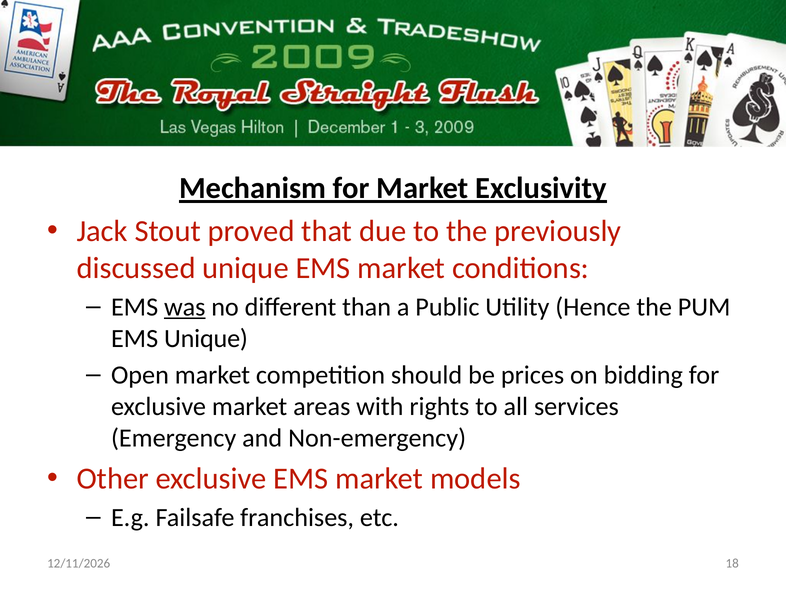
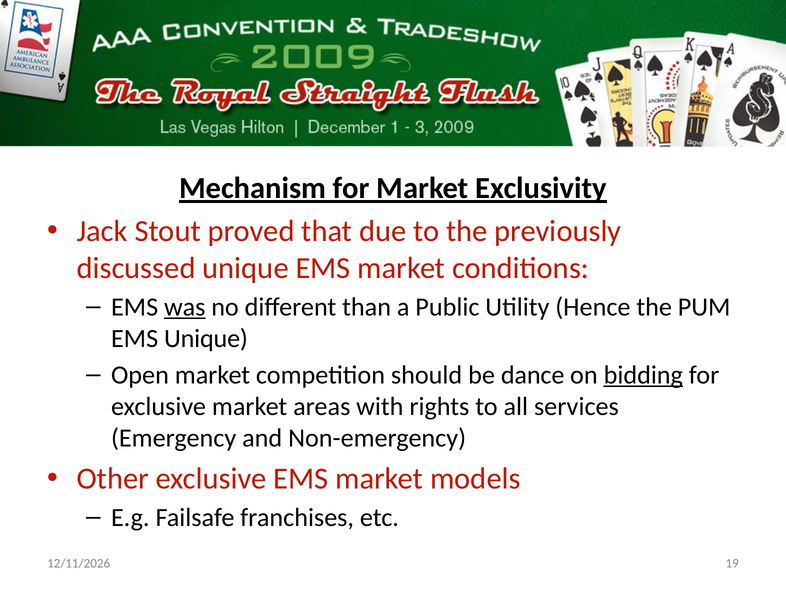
prices: prices -> dance
bidding underline: none -> present
18: 18 -> 19
